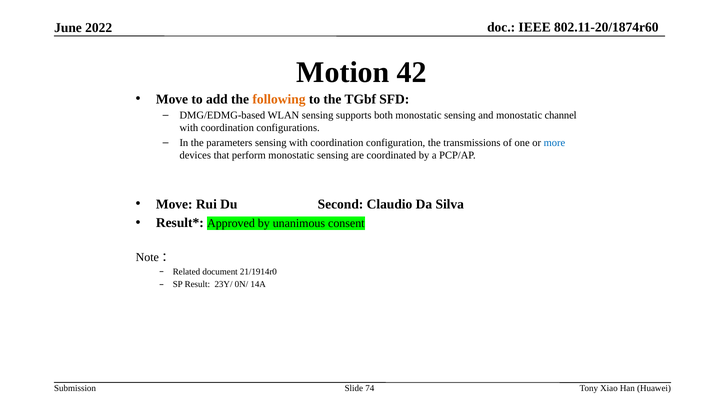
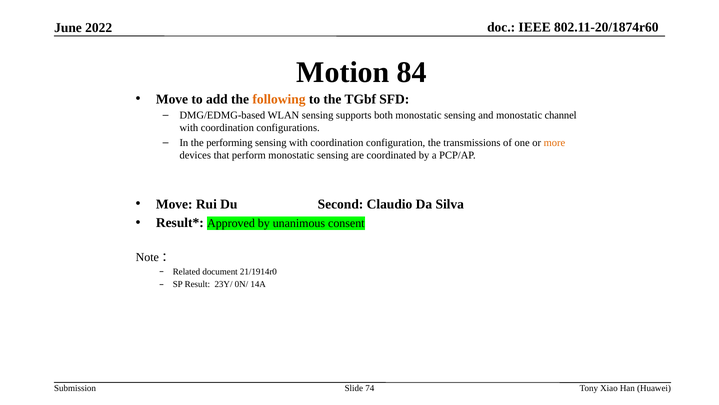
42: 42 -> 84
parameters: parameters -> performing
more colour: blue -> orange
